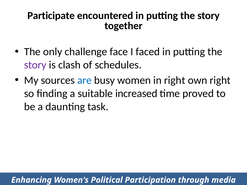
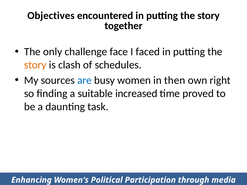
Participate: Participate -> Objectives
story at (35, 65) colour: purple -> orange
in right: right -> then
